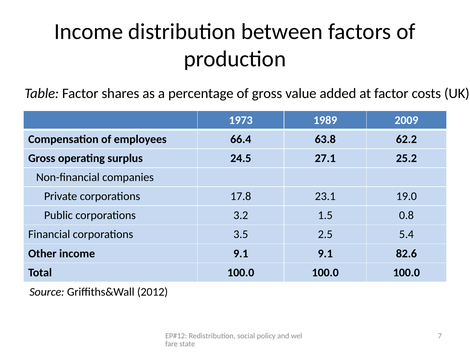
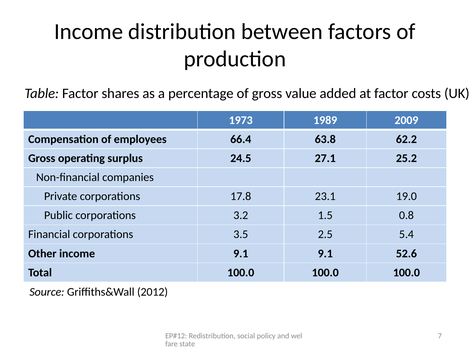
82.6: 82.6 -> 52.6
